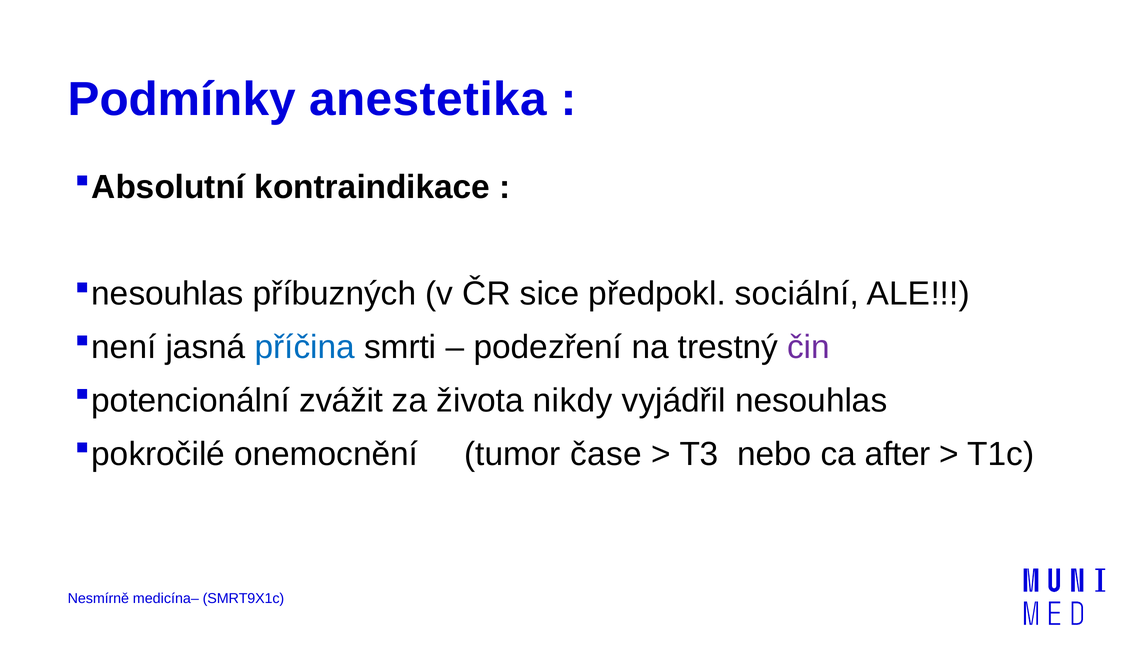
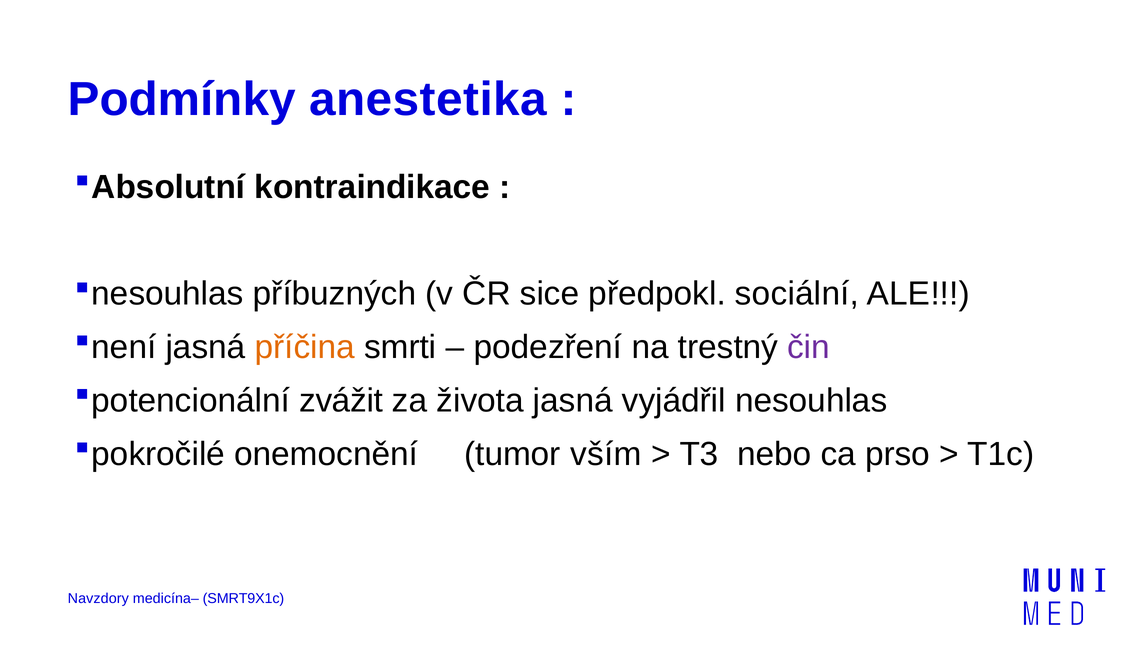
příčina colour: blue -> orange
života nikdy: nikdy -> jasná
čase: čase -> vším
after: after -> prso
Nesmírně: Nesmírně -> Navzdory
